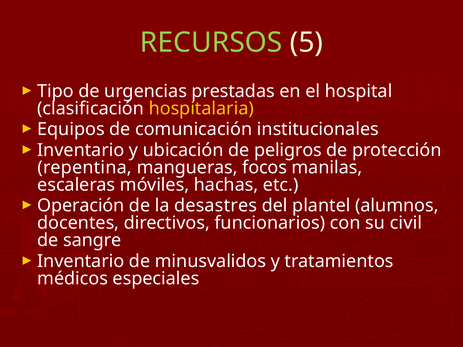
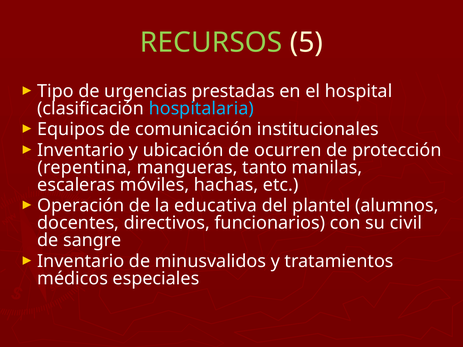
hospitalaria colour: yellow -> light blue
peligros: peligros -> ocurren
focos: focos -> tanto
desastres: desastres -> educativa
